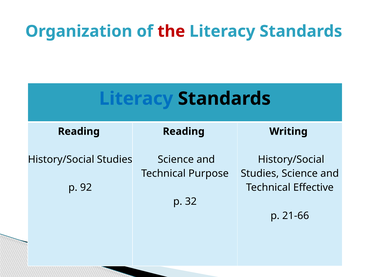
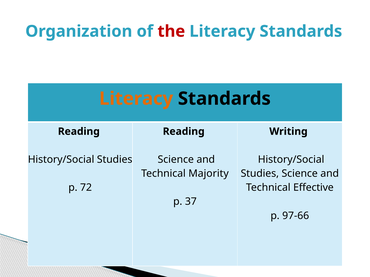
Literacy at (136, 99) colour: blue -> orange
Purpose: Purpose -> Majority
92: 92 -> 72
32: 32 -> 37
21-66: 21-66 -> 97-66
